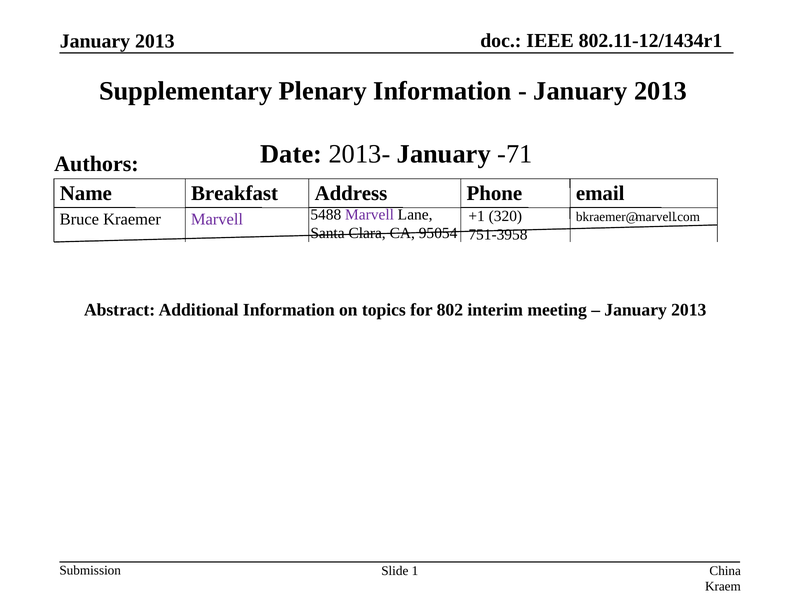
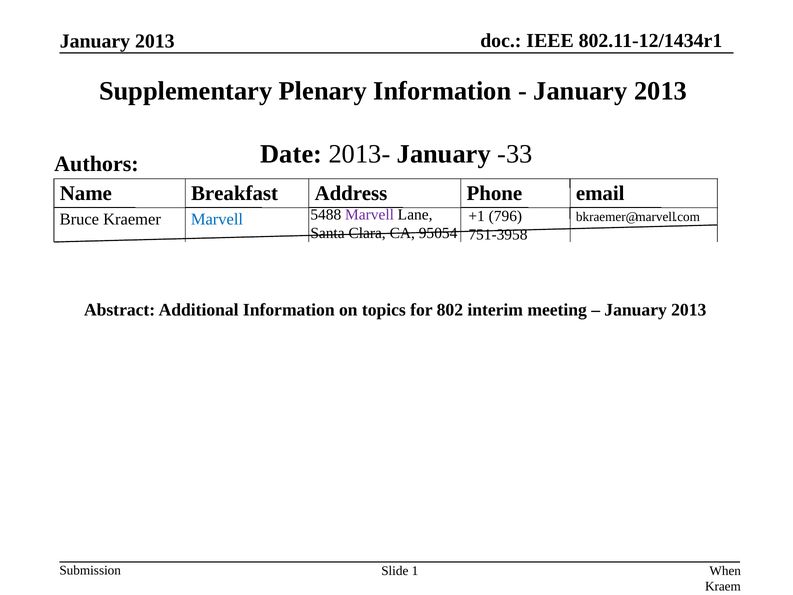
-71: -71 -> -33
320: 320 -> 796
Marvell at (217, 219) colour: purple -> blue
China: China -> When
